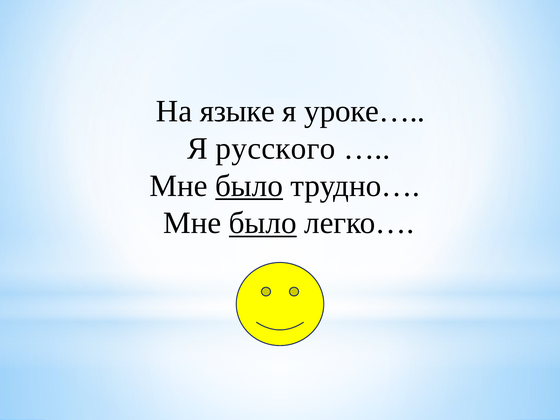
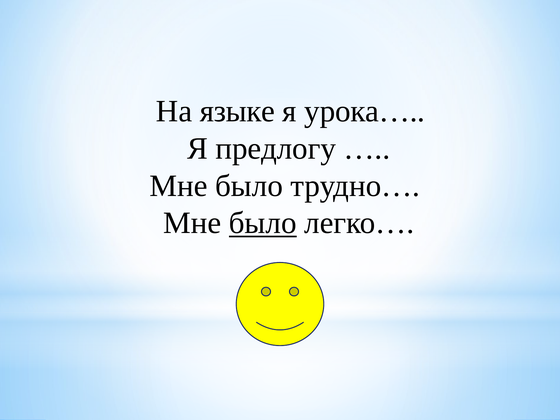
уроке…: уроке… -> урока…
русского: русского -> предлогу
было at (249, 186) underline: present -> none
